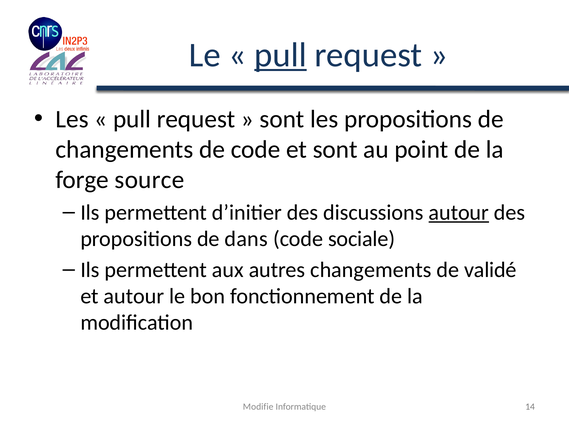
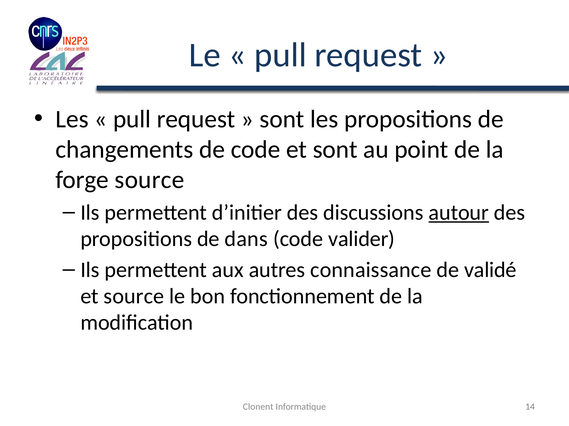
pull at (281, 55) underline: present -> none
sociale: sociale -> valider
autres changements: changements -> connaissance
et autour: autour -> source
Modifie: Modifie -> Clonent
